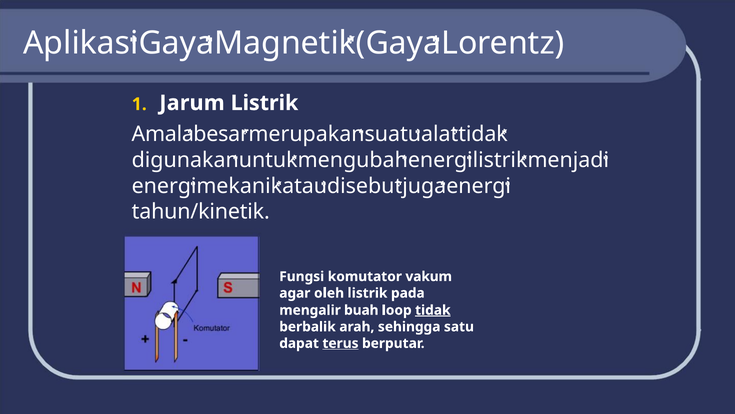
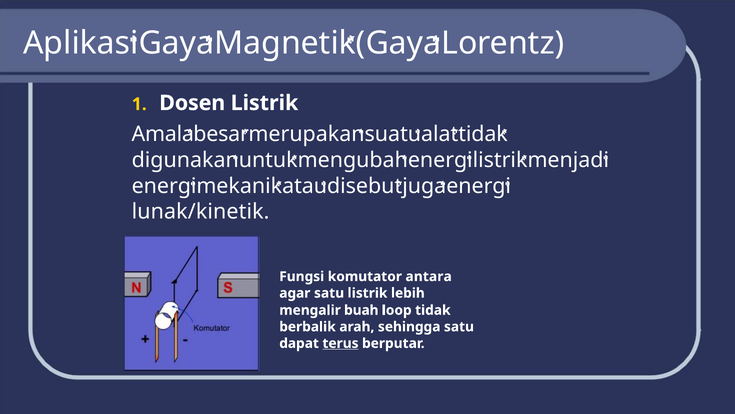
Jarum: Jarum -> Dosen
tahun/kinetik: tahun/kinetik -> lunak/kinetik
vakum: vakum -> antara
agar oleh: oleh -> satu
pada: pada -> lebih
tidak at (433, 310) underline: present -> none
